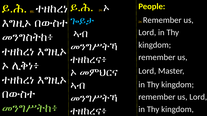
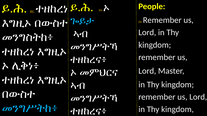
መንግሥትከ፥ colour: light green -> light blue
